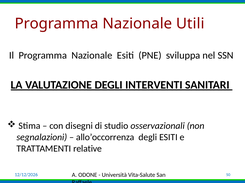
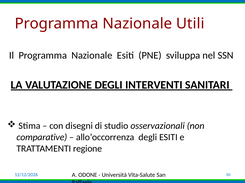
segnalazioni: segnalazioni -> comparative
relative: relative -> regione
